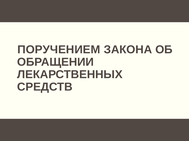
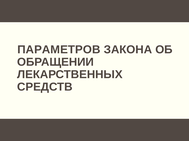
ПОРУЧЕНИЕМ: ПОРУЧЕНИЕМ -> ПАРАМЕТРОВ
